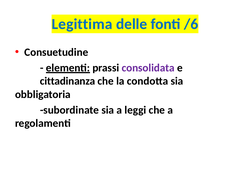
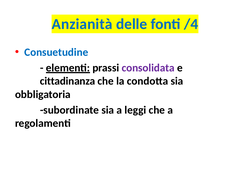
Legittima: Legittima -> Anzianità
/6: /6 -> /4
Consuetudine colour: black -> blue
